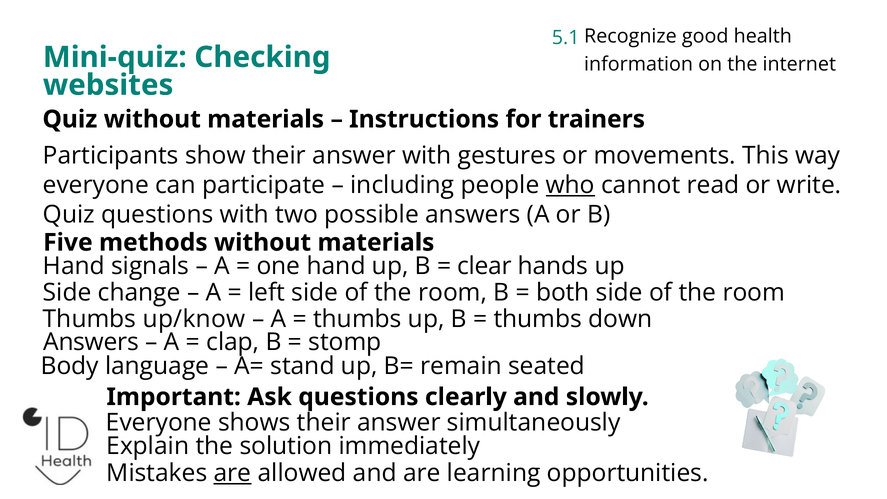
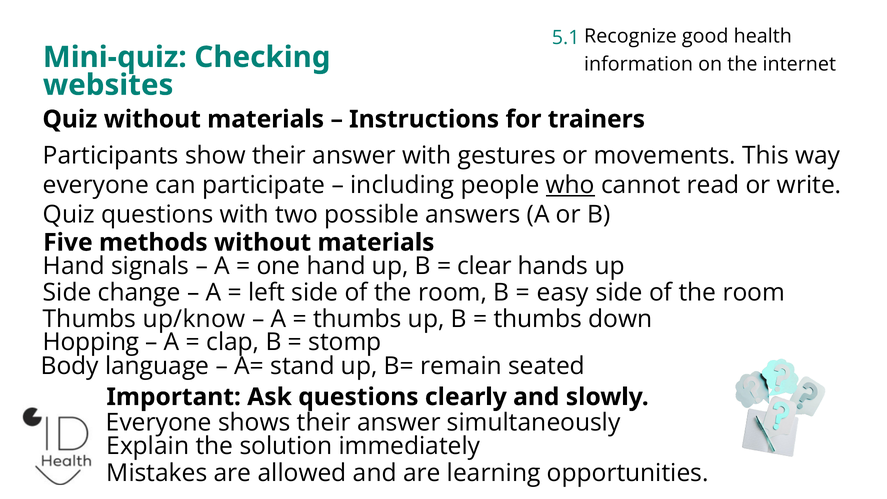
both: both -> easy
Answers at (91, 342): Answers -> Hopping
are at (232, 473) underline: present -> none
